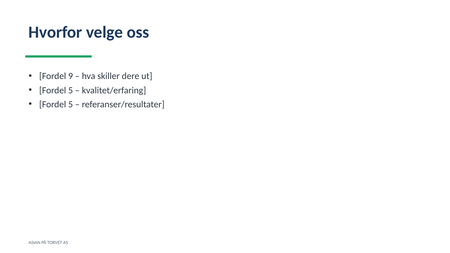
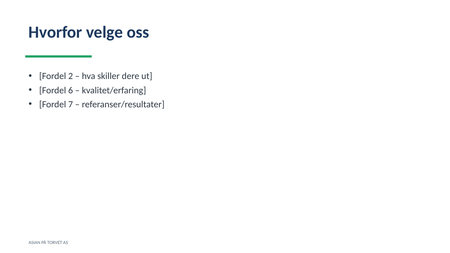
9: 9 -> 2
5 at (71, 90): 5 -> 6
5 at (71, 104): 5 -> 7
